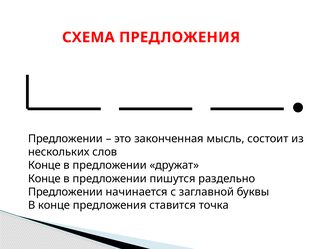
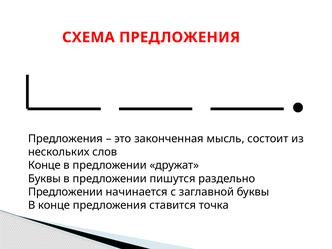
Предложении at (65, 139): Предложении -> Предложения
Конце at (44, 179): Конце -> Буквы
